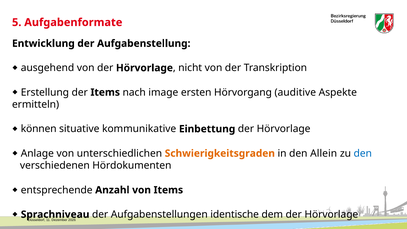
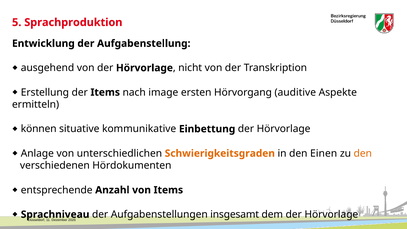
Aufgabenformate: Aufgabenformate -> Sprachproduktion
Allein: Allein -> Einen
den at (363, 153) colour: blue -> orange
identische: identische -> insgesamt
